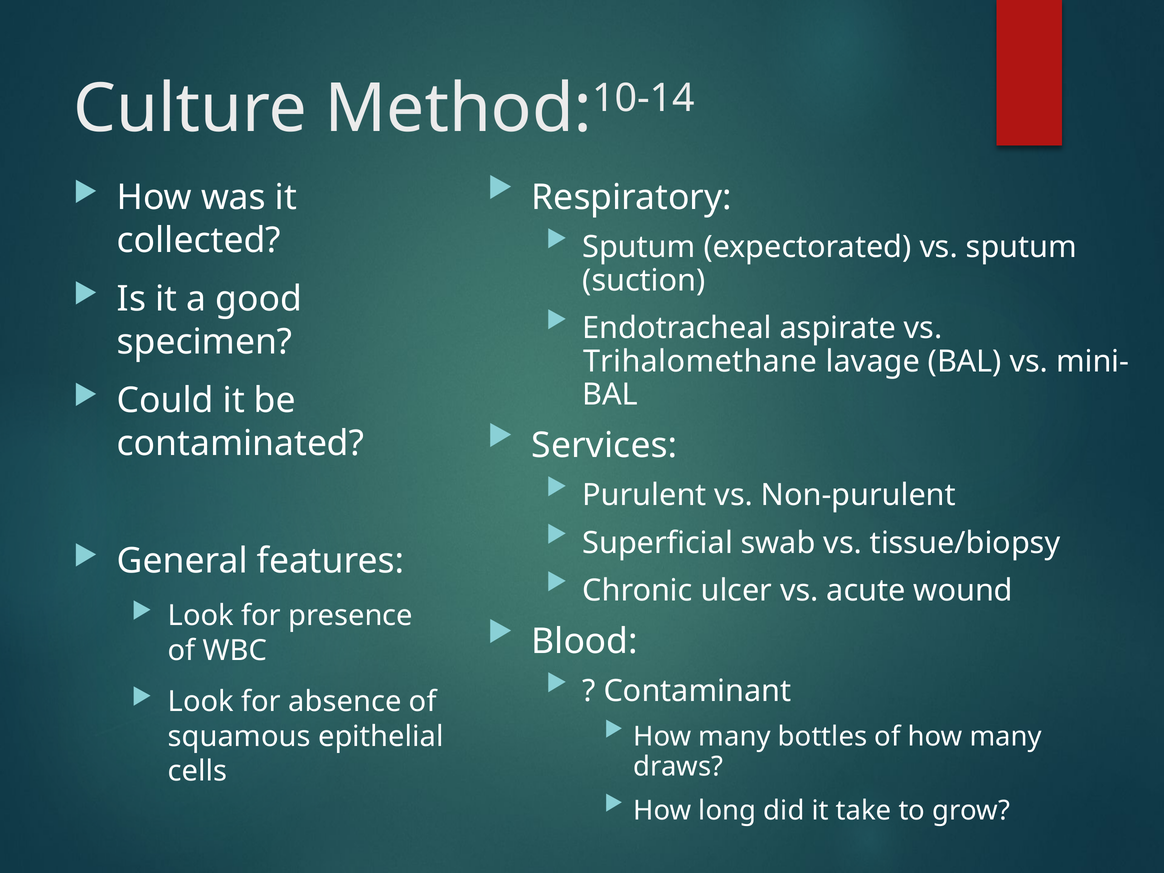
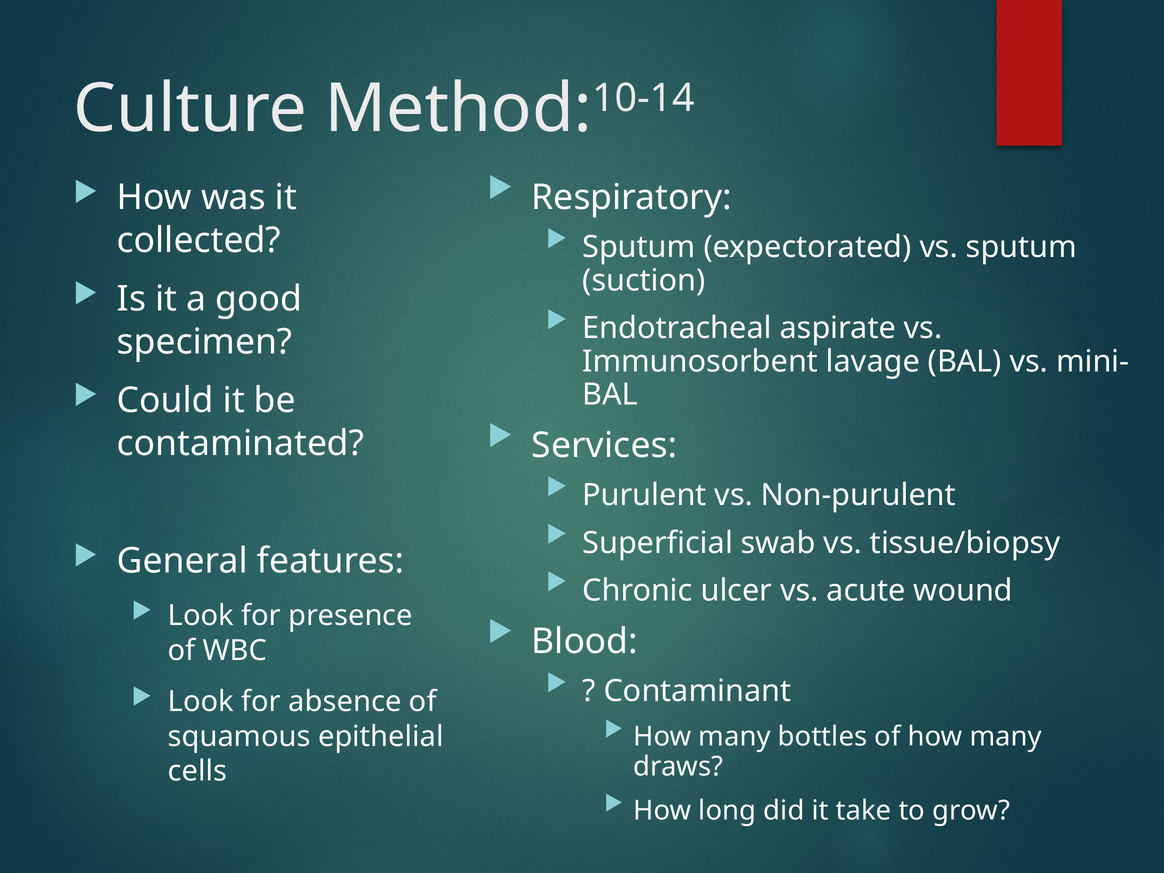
Trihalomethane: Trihalomethane -> Immunosorbent
